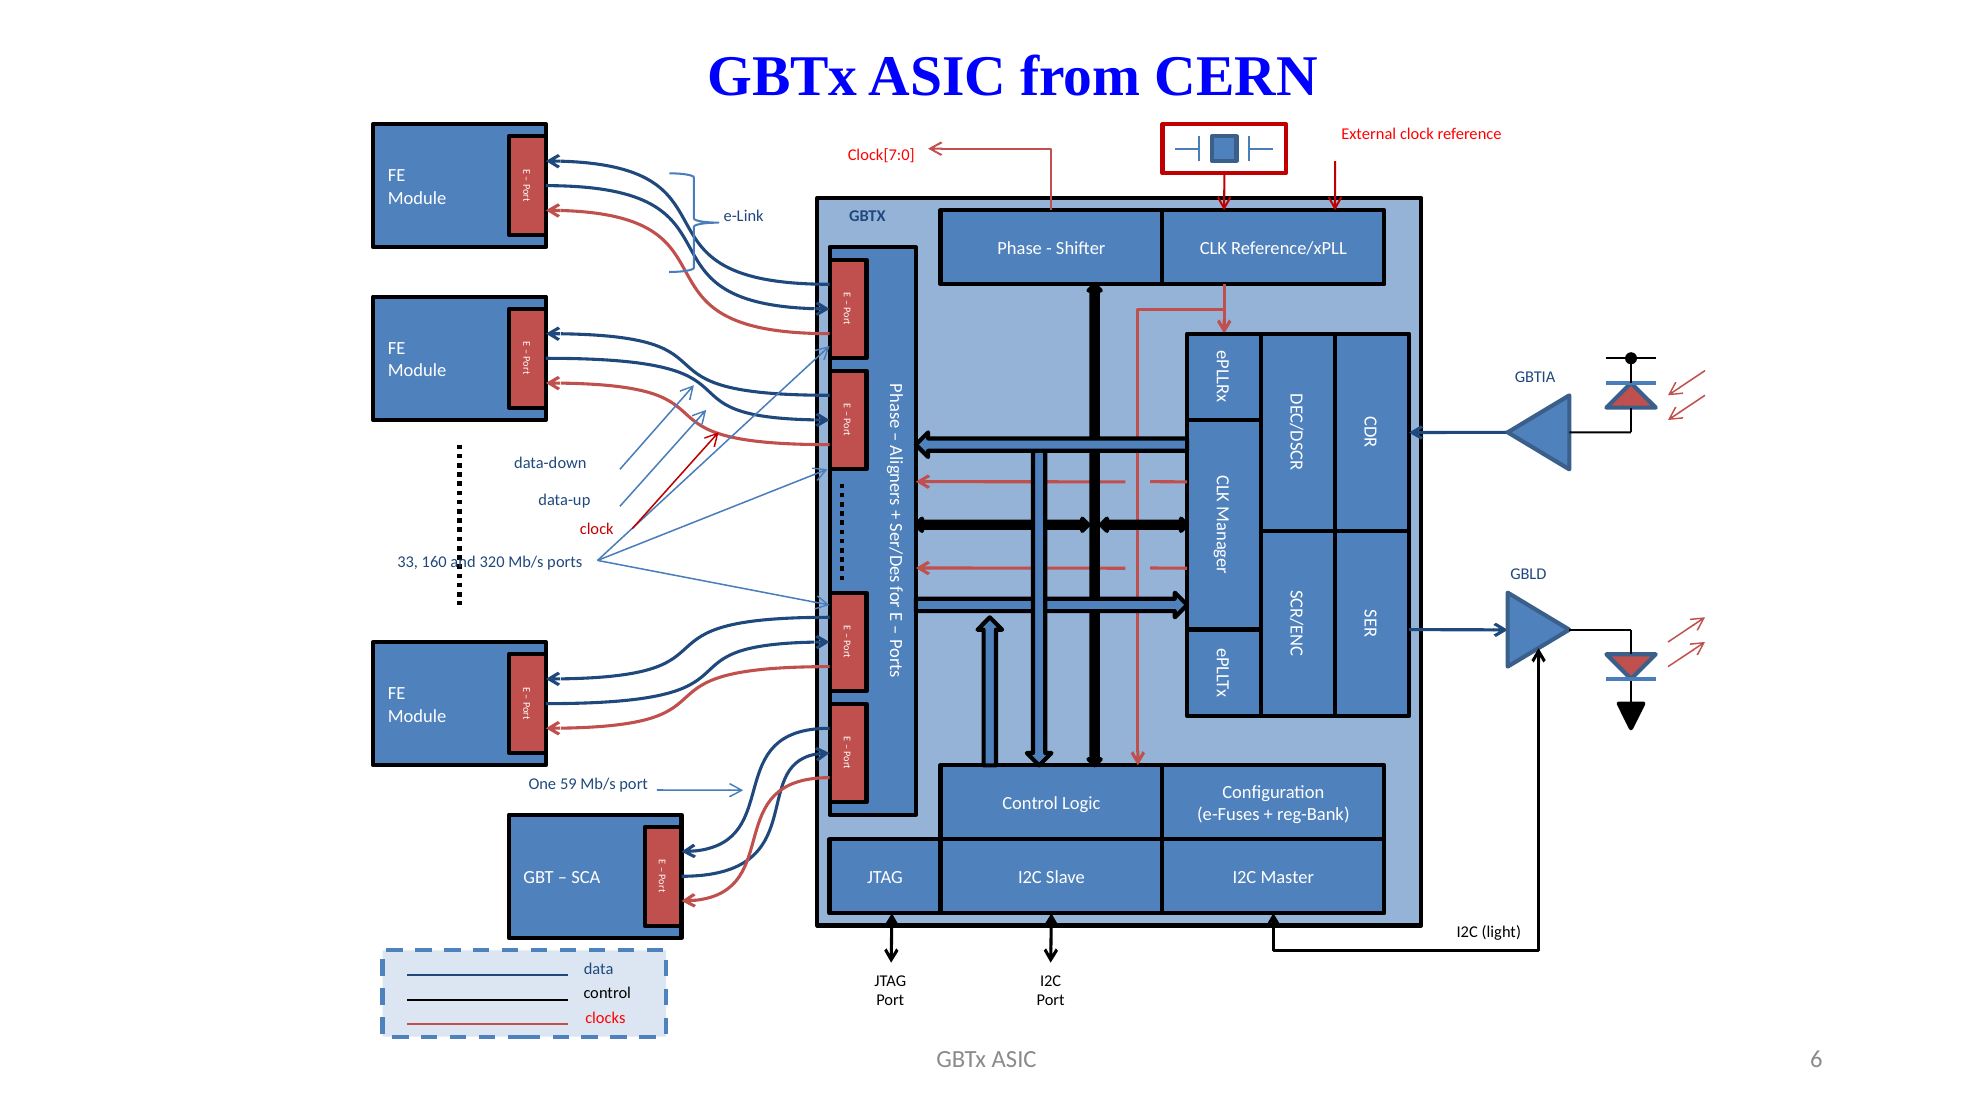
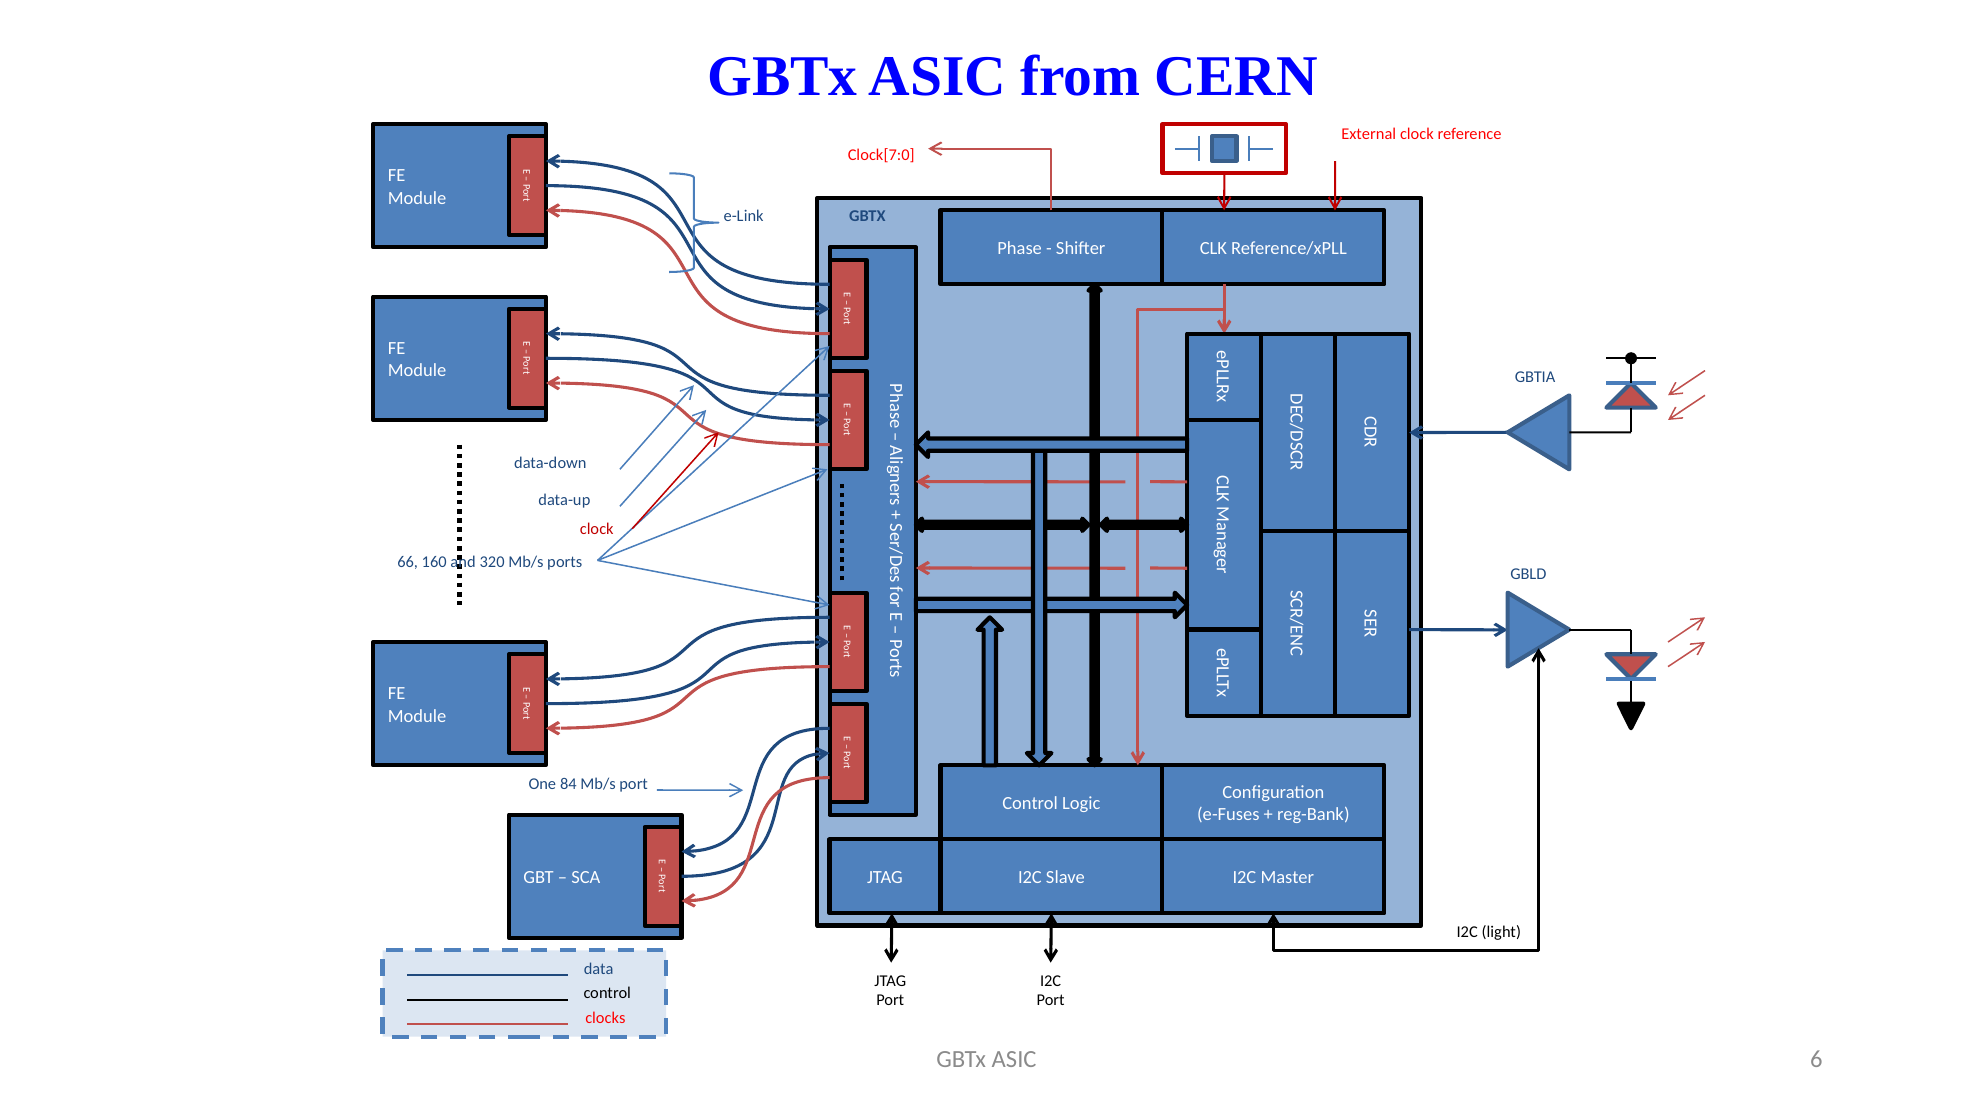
33: 33 -> 66
59: 59 -> 84
